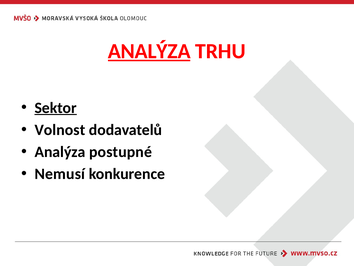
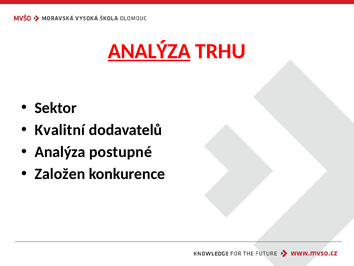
Sektor underline: present -> none
Volnost: Volnost -> Kvalitní
Nemusí: Nemusí -> Založen
